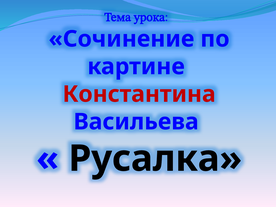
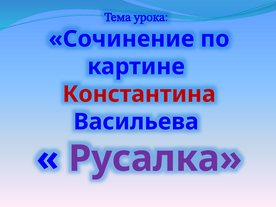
Русалка colour: black -> purple
